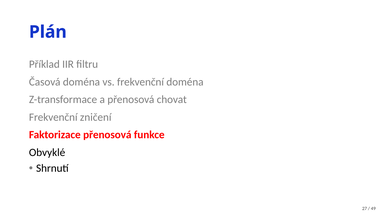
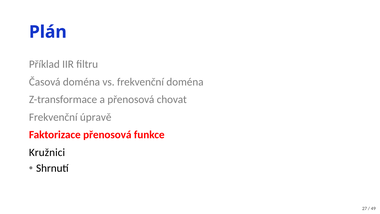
zničení: zničení -> úpravě
Obvyklé: Obvyklé -> Kružnici
